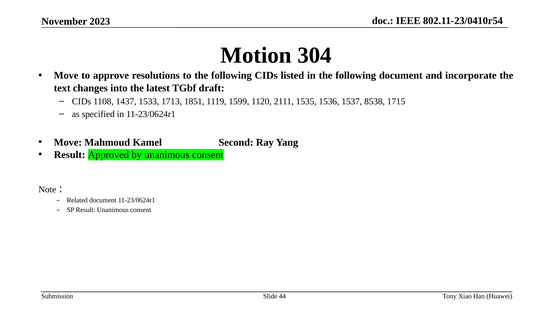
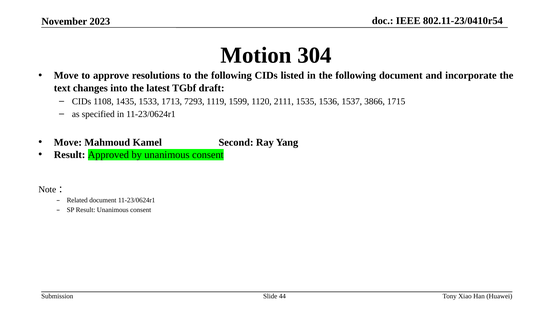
1437: 1437 -> 1435
1851: 1851 -> 7293
8538: 8538 -> 3866
